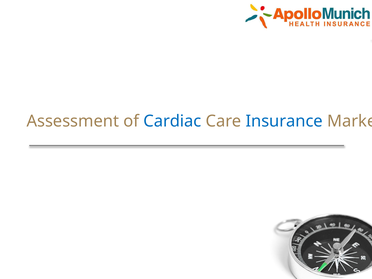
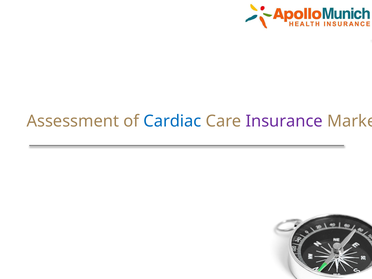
Insurance colour: blue -> purple
